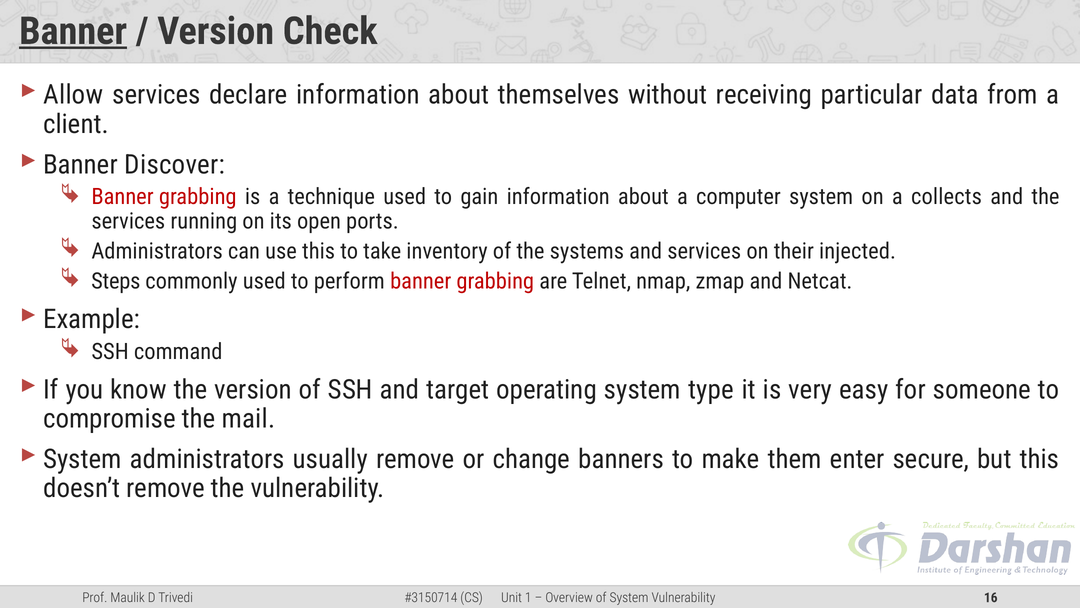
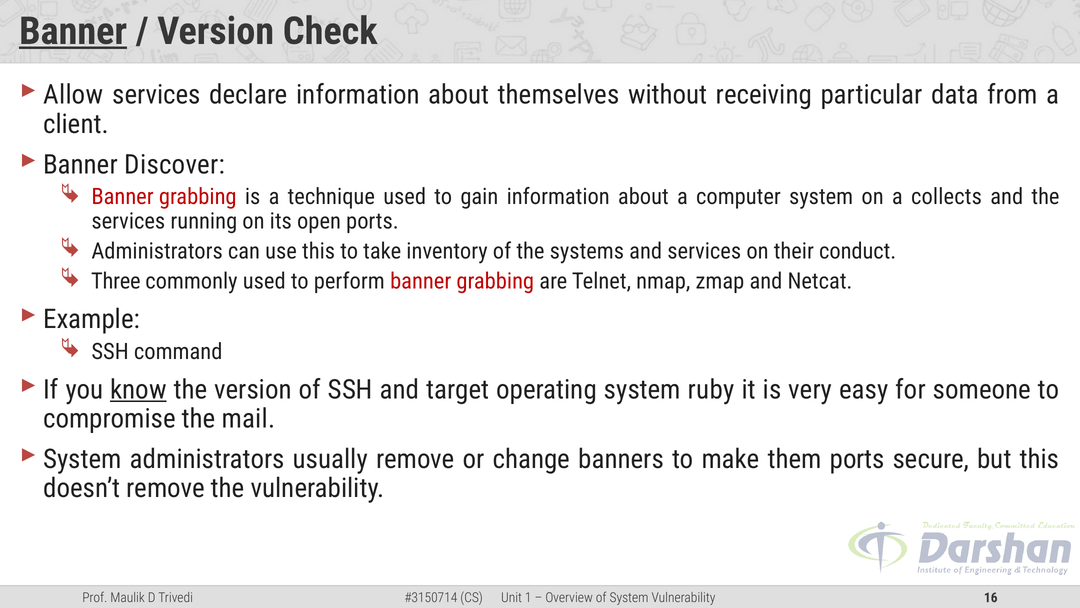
injected: injected -> conduct
Steps: Steps -> Three
know underline: none -> present
type: type -> ruby
them enter: enter -> ports
